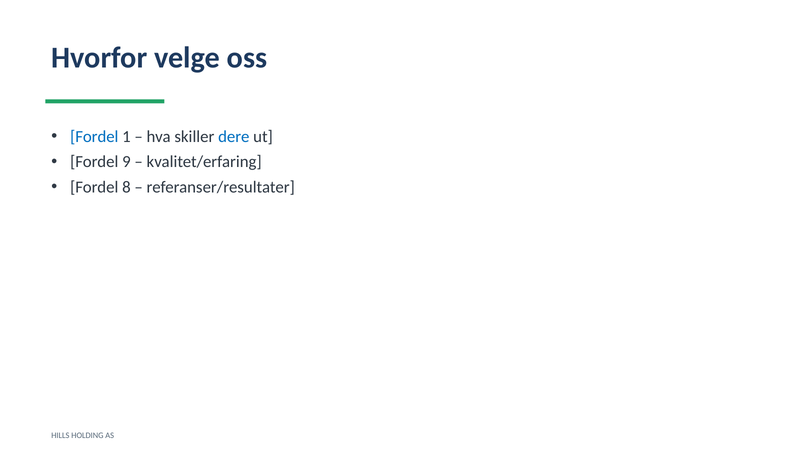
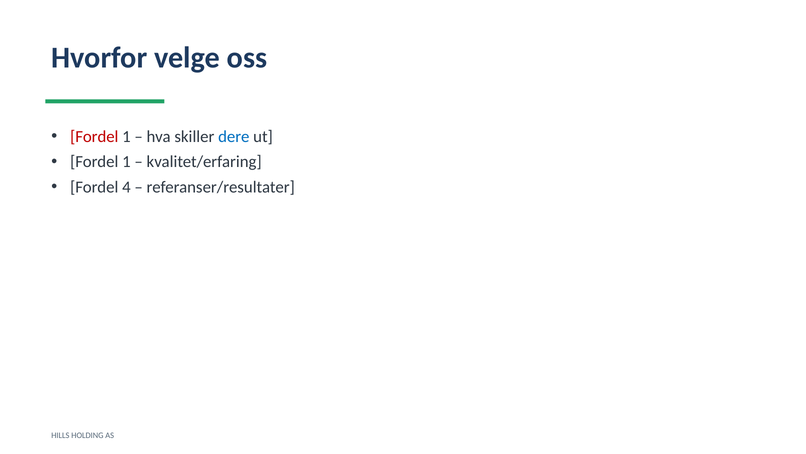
Fordel at (94, 137) colour: blue -> red
9 at (126, 162): 9 -> 1
8: 8 -> 4
